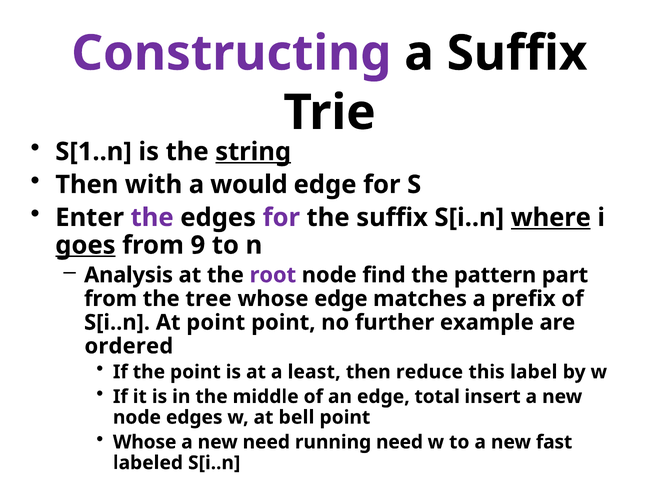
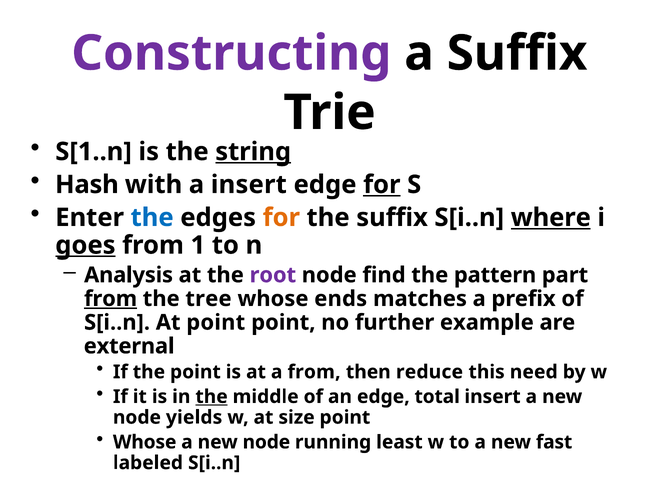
Then at (87, 185): Then -> Hash
a would: would -> insert
for at (382, 185) underline: none -> present
the at (152, 218) colour: purple -> blue
for at (281, 218) colour: purple -> orange
9: 9 -> 1
from at (111, 299) underline: none -> present
whose edge: edge -> ends
ordered: ordered -> external
a least: least -> from
label: label -> need
the at (212, 397) underline: none -> present
node edges: edges -> yields
bell: bell -> size
need at (266, 442): need -> node
running need: need -> least
